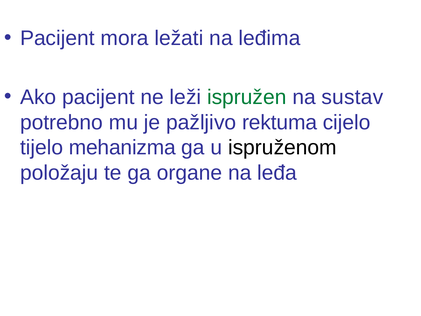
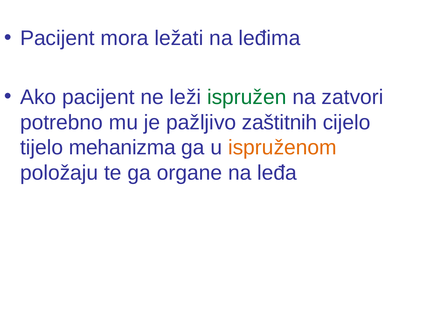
sustav: sustav -> zatvori
rektuma: rektuma -> zaštitnih
ispruženom colour: black -> orange
